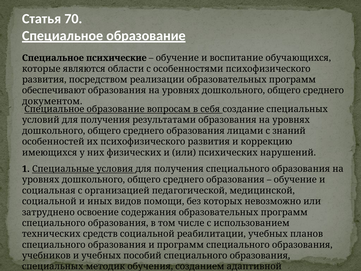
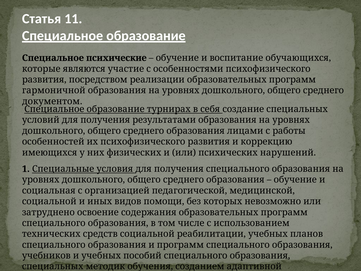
70: 70 -> 11
области: области -> участие
обеспечивают: обеспечивают -> гармоничной
вопросам: вопросам -> турнирах
знаний: знаний -> работы
